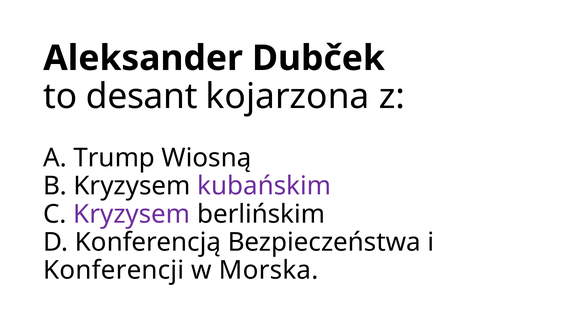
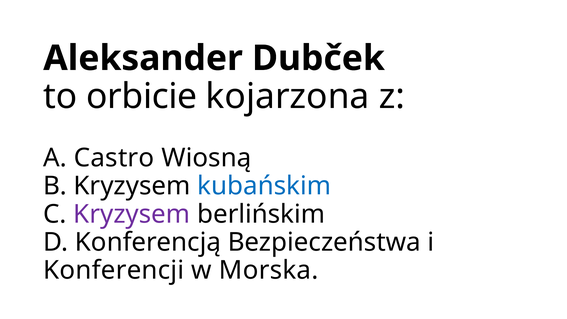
desant: desant -> orbicie
Trump: Trump -> Castro
kubańskim colour: purple -> blue
